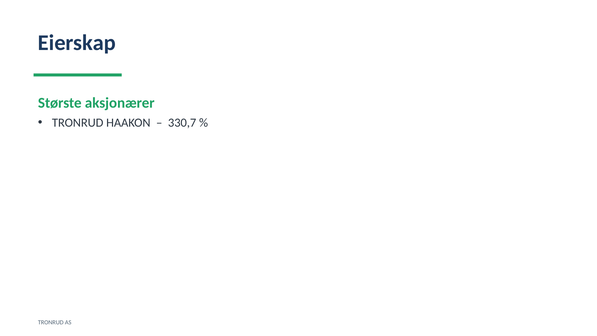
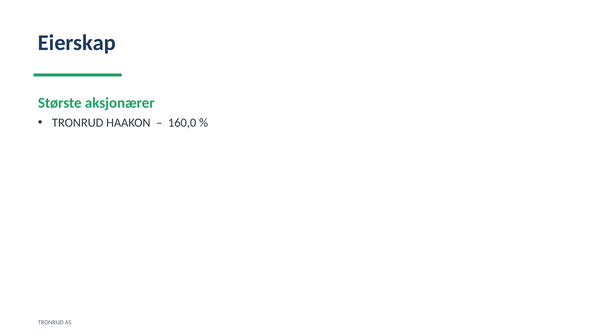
330,7: 330,7 -> 160,0
